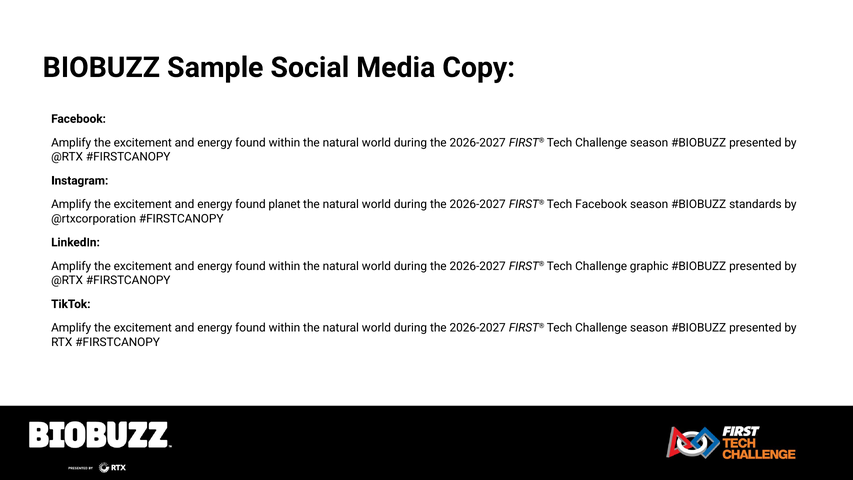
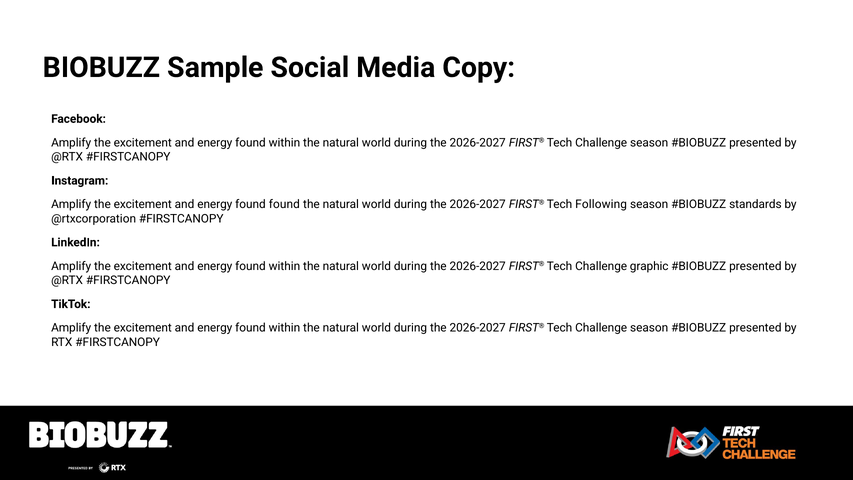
found planet: planet -> found
Tech Facebook: Facebook -> Following
